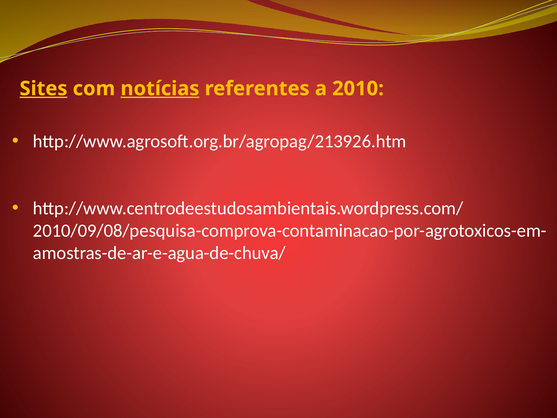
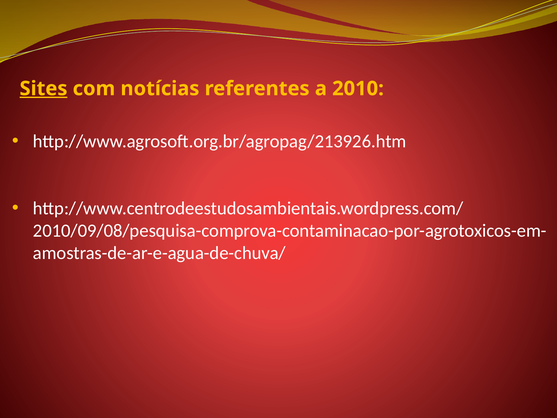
notícias underline: present -> none
